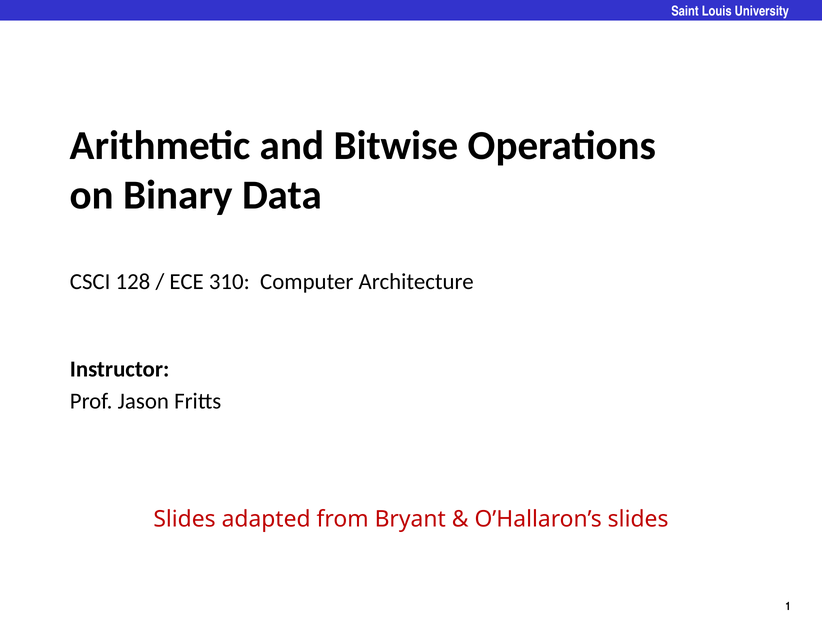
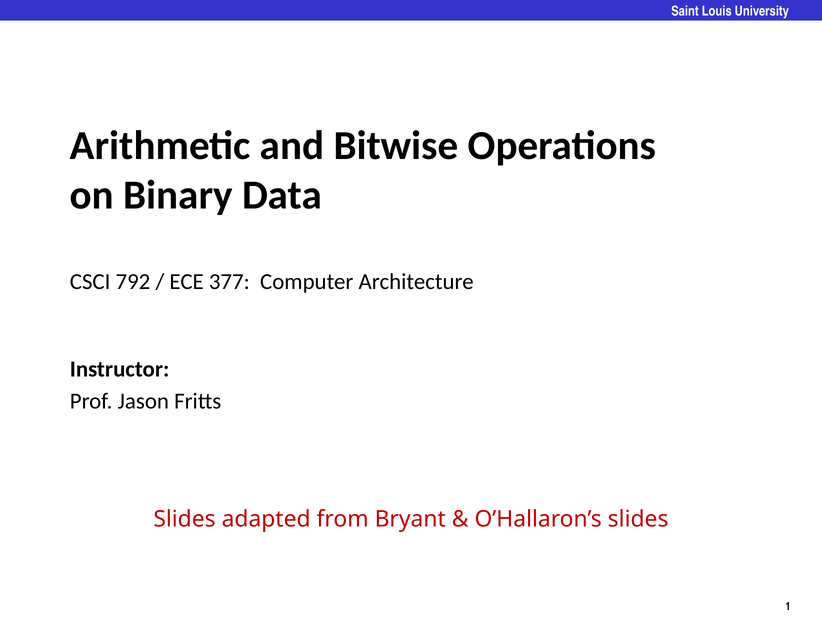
128: 128 -> 792
310: 310 -> 377
